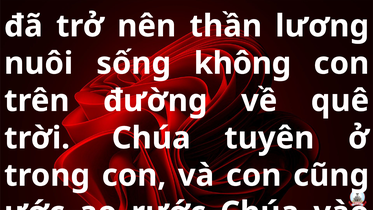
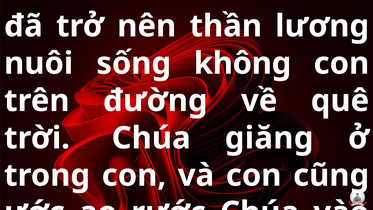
tuyên: tuyên -> giăng
